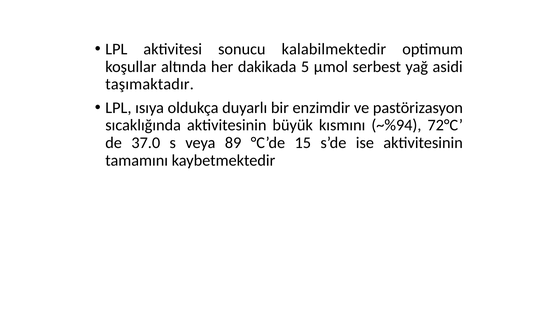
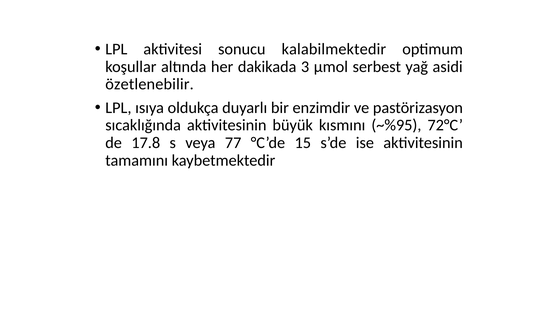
5: 5 -> 3
taşımaktadır: taşımaktadır -> özetlenebilir
~%94: ~%94 -> ~%95
37.0: 37.0 -> 17.8
89: 89 -> 77
